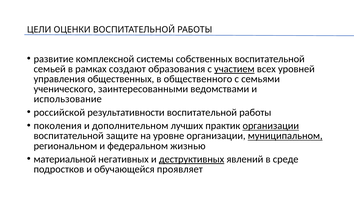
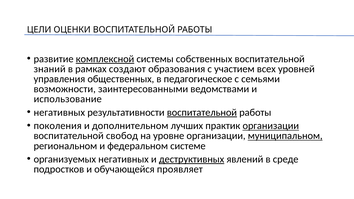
комплексной underline: none -> present
семьей: семьей -> знаний
участием underline: present -> none
общественного: общественного -> педагогическое
ученического: ученического -> возможности
российской at (59, 113): российской -> негативных
воспитательной at (202, 113) underline: none -> present
защите: защите -> свобод
жизнью: жизнью -> системе
материальной: материальной -> организуемых
